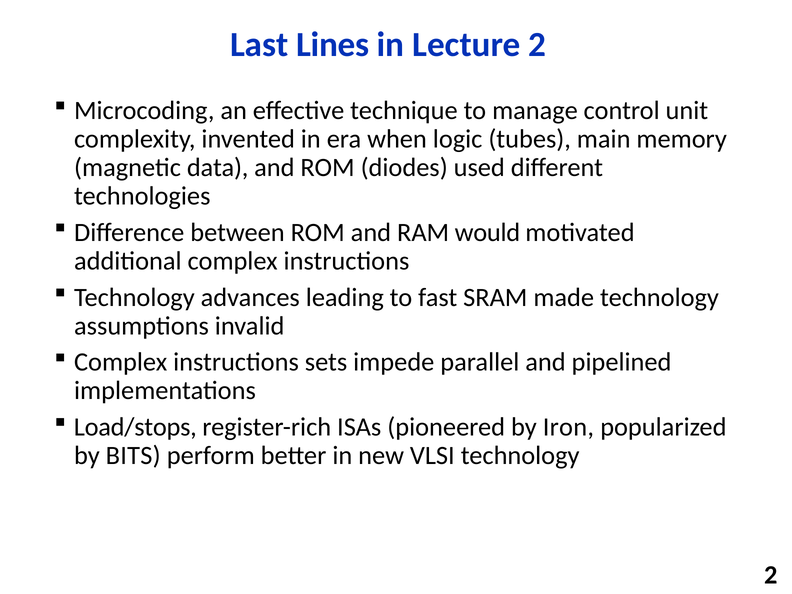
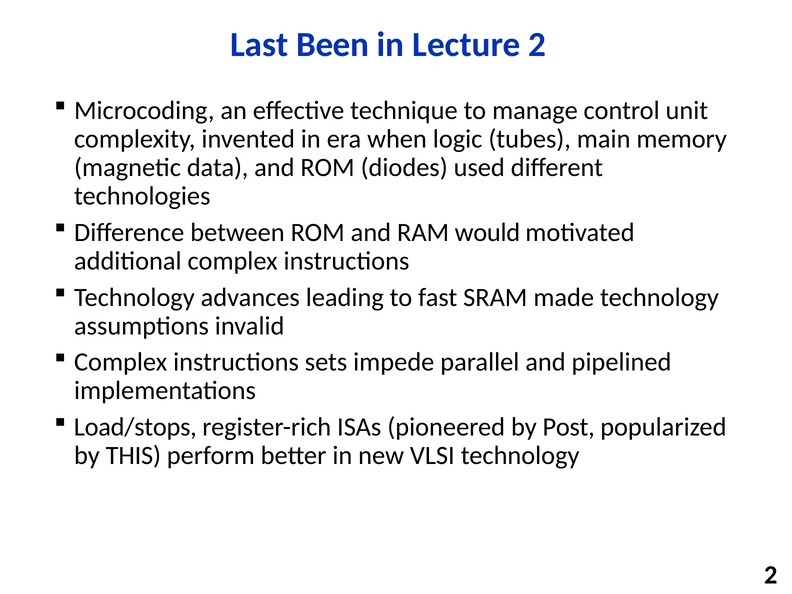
Lines: Lines -> Been
Iron: Iron -> Post
BITS: BITS -> THIS
